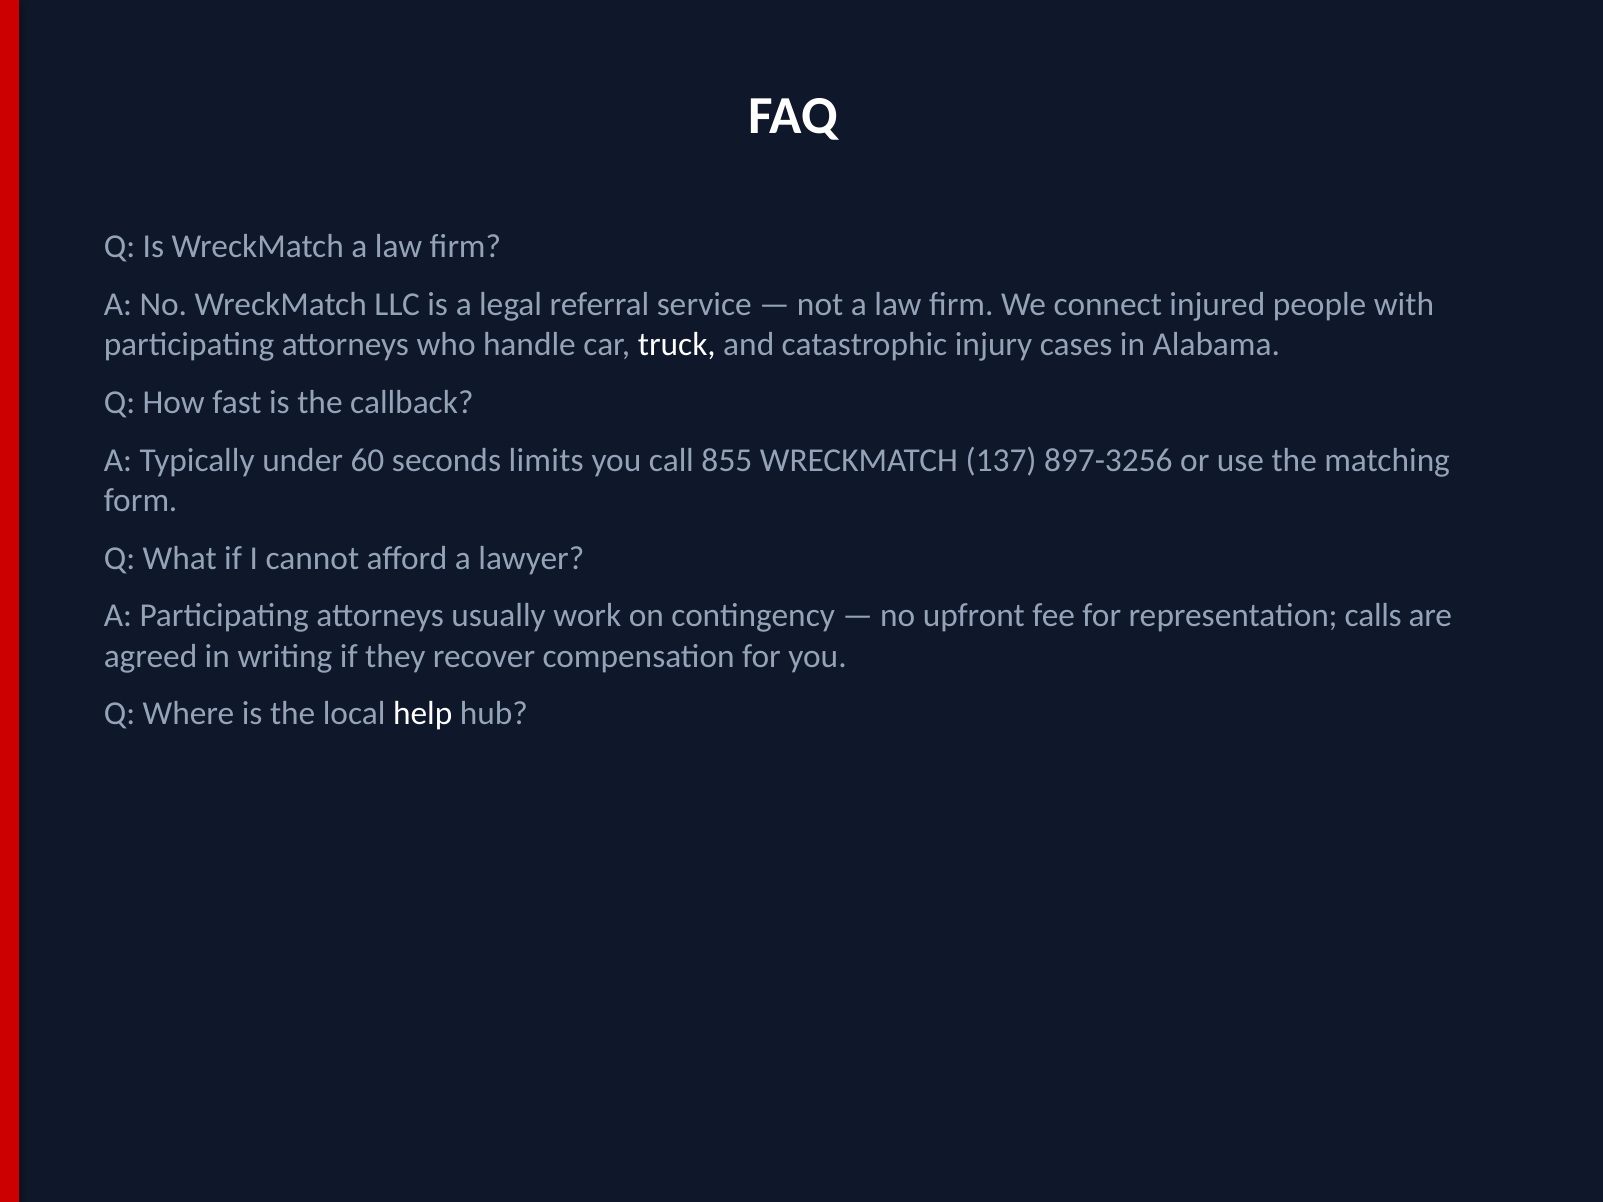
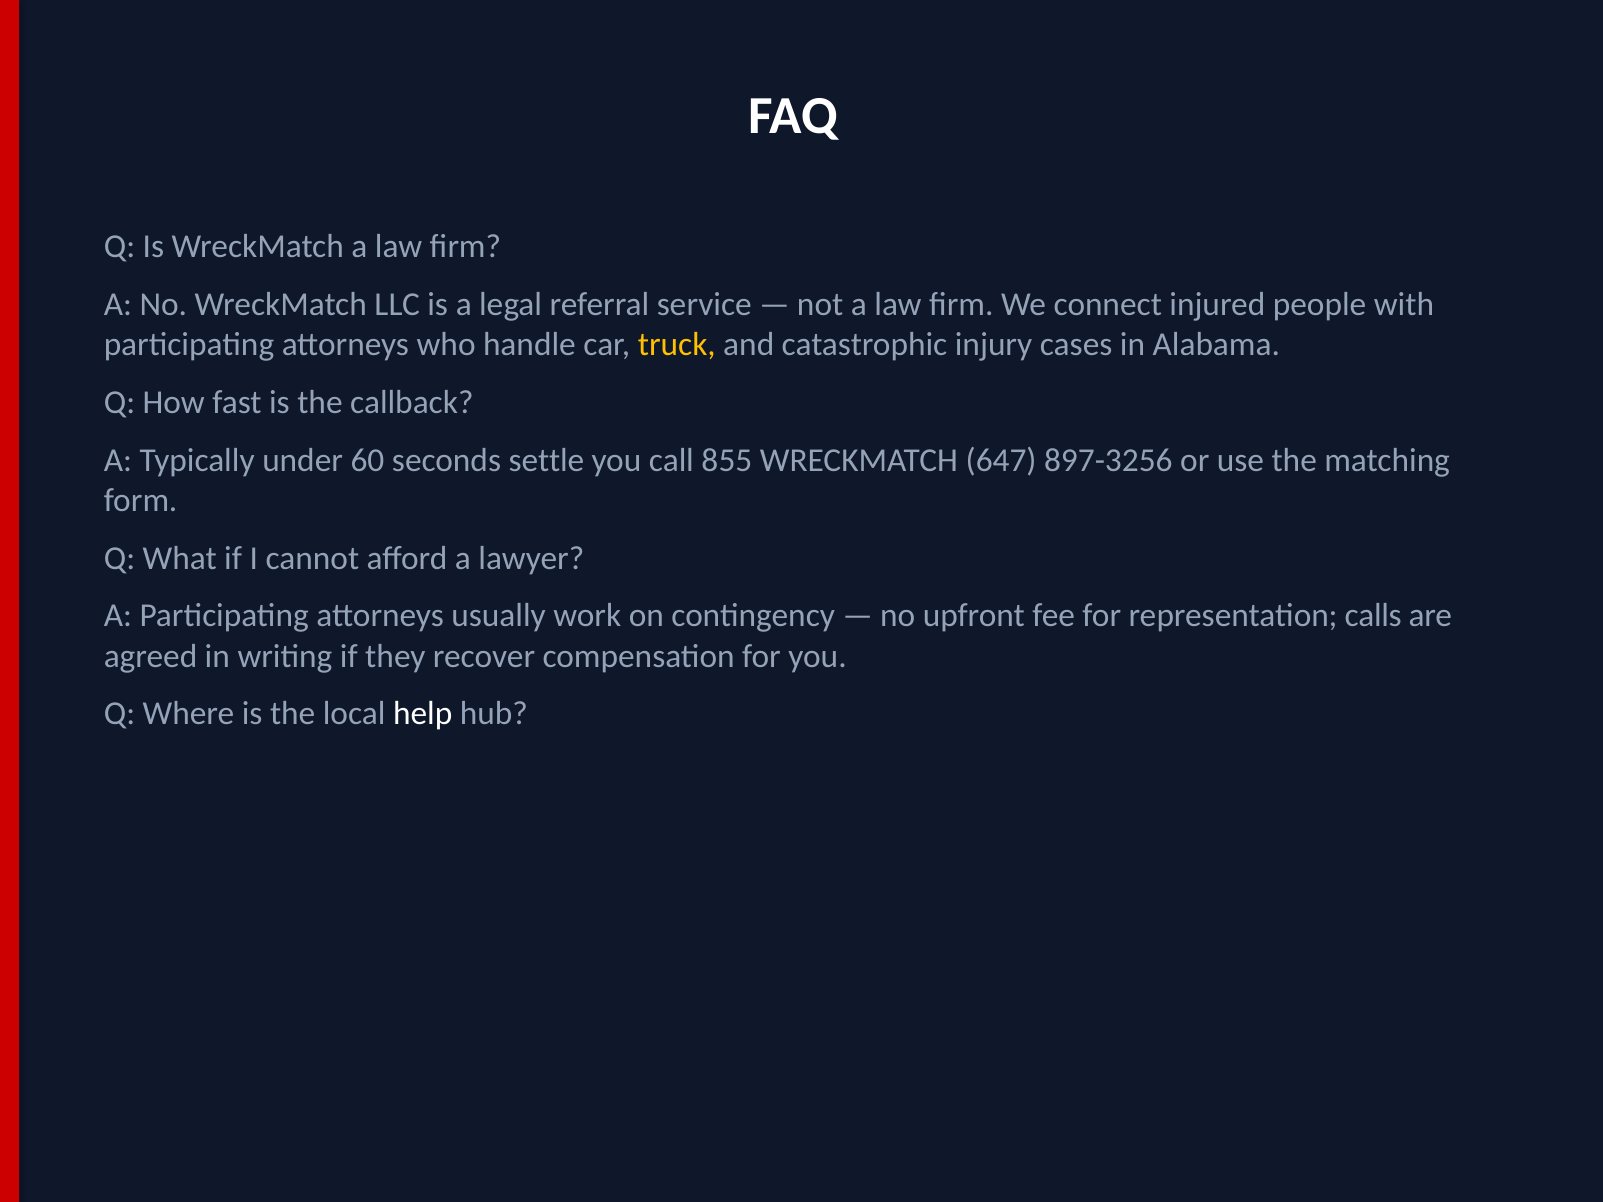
truck colour: white -> yellow
limits: limits -> settle
137: 137 -> 647
